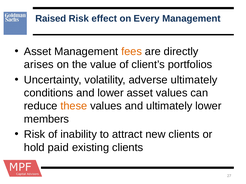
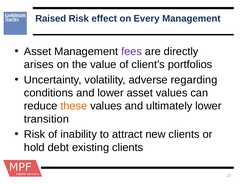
fees colour: orange -> purple
adverse ultimately: ultimately -> regarding
members: members -> transition
paid: paid -> debt
